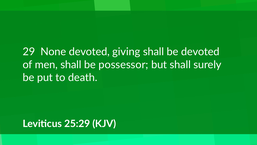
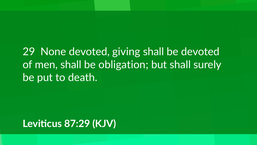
possessor: possessor -> obligation
25:29: 25:29 -> 87:29
